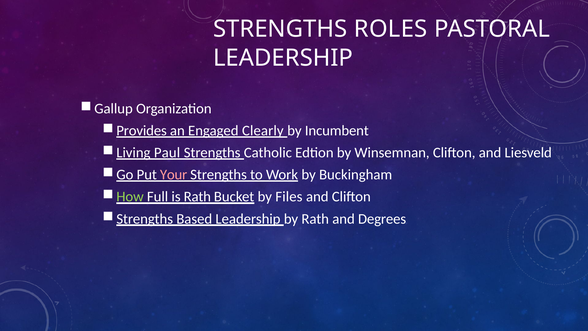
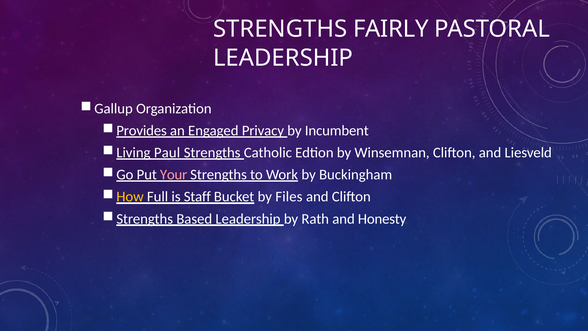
ROLES: ROLES -> FAIRLY
Clearly: Clearly -> Privacy
How colour: light green -> yellow
is Rath: Rath -> Staff
Degrees: Degrees -> Honesty
